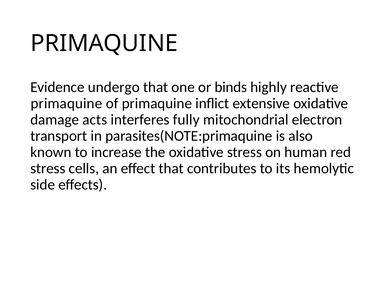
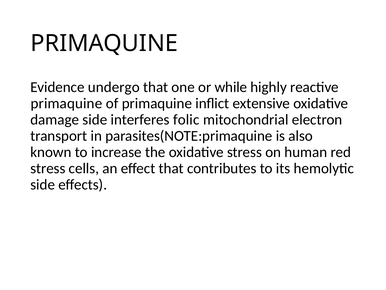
binds: binds -> while
damage acts: acts -> side
fully: fully -> folic
